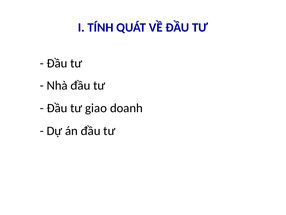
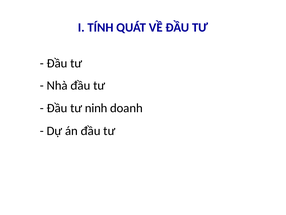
giao: giao -> ninh
